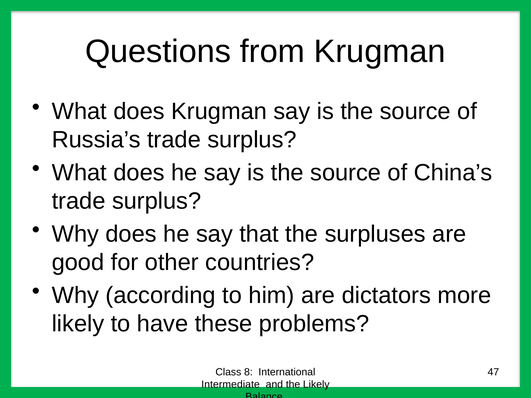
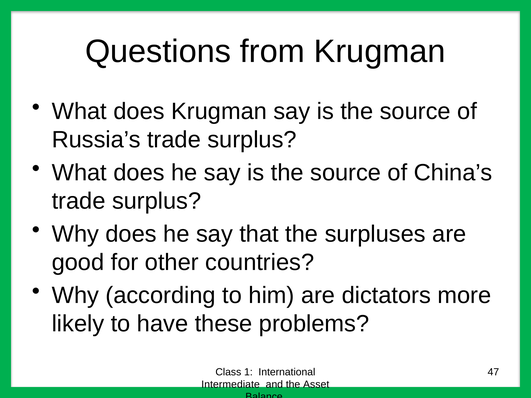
8: 8 -> 1
the Likely: Likely -> Asset
